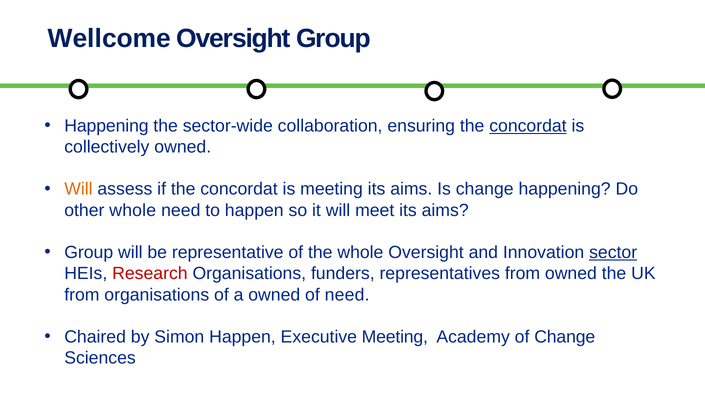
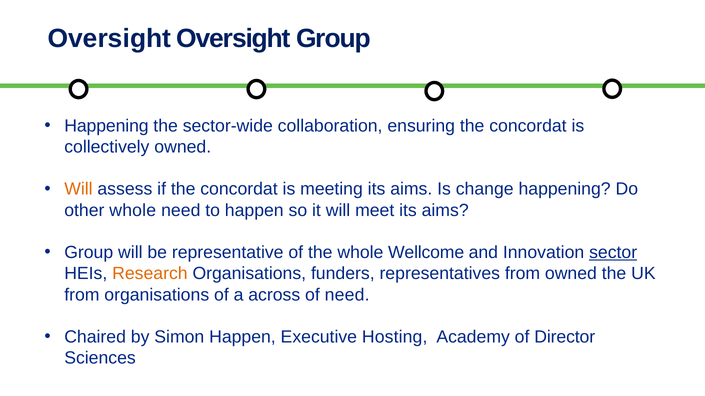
Wellcome at (109, 39): Wellcome -> Oversight
concordat at (528, 126) underline: present -> none
whole Oversight: Oversight -> Wellcome
Research colour: red -> orange
a owned: owned -> across
Executive Meeting: Meeting -> Hosting
of Change: Change -> Director
